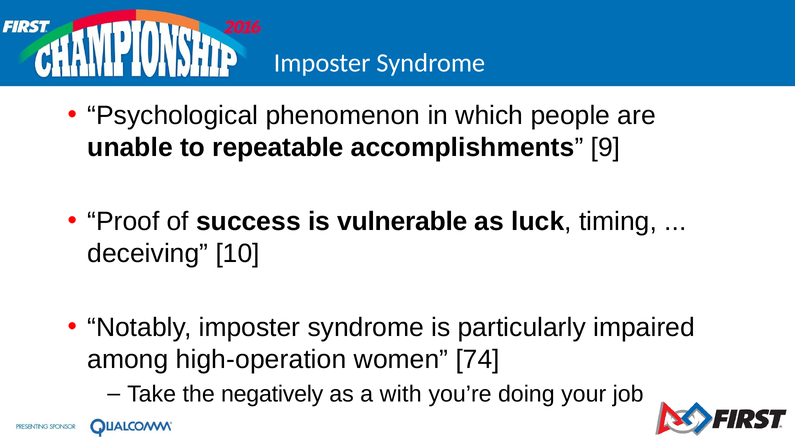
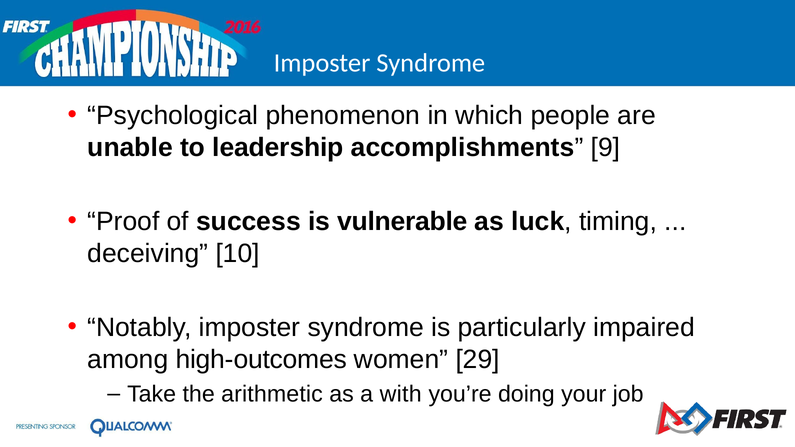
repeatable: repeatable -> leadership
high-operation: high-operation -> high-outcomes
74: 74 -> 29
negatively: negatively -> arithmetic
